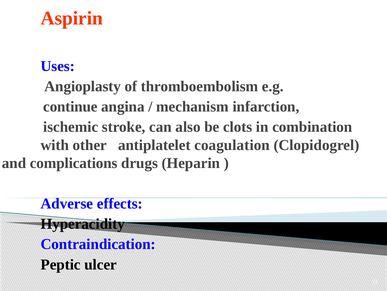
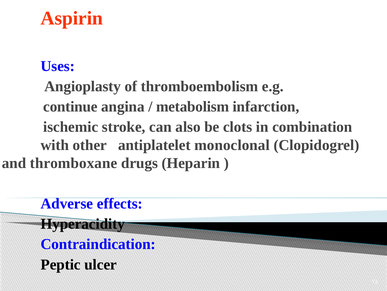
mechanism: mechanism -> metabolism
coagulation: coagulation -> monoclonal
complications: complications -> thromboxane
